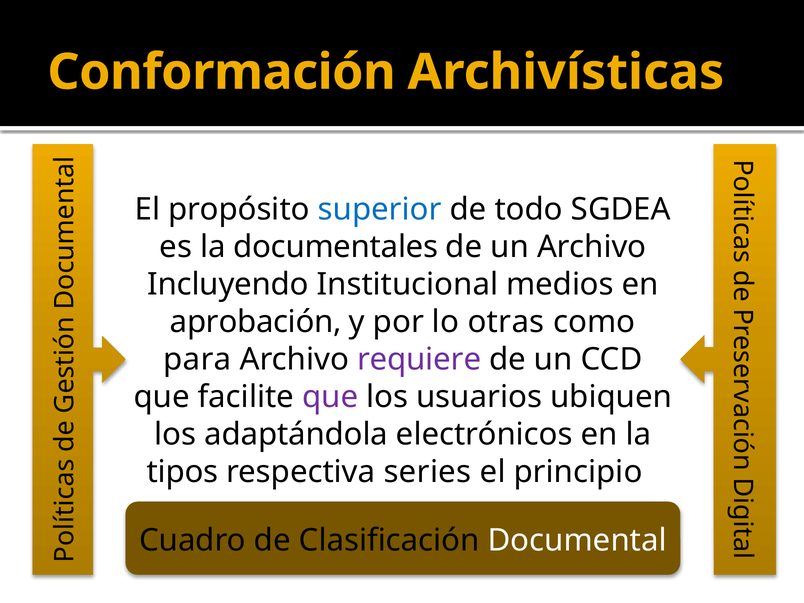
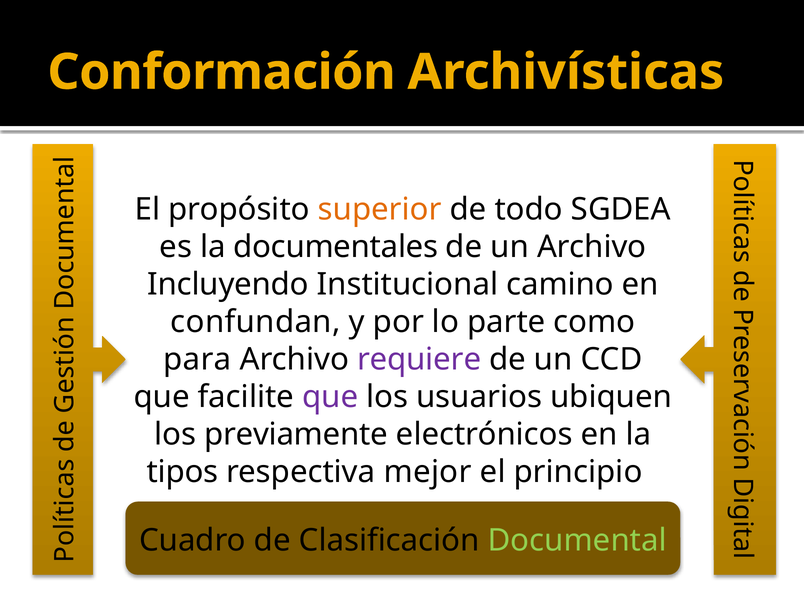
superior colour: blue -> orange
medios: medios -> camino
aprobación: aprobación -> confundan
otras: otras -> parte
adaptándola: adaptándola -> previamente
series: series -> mejor
Documental colour: white -> light green
